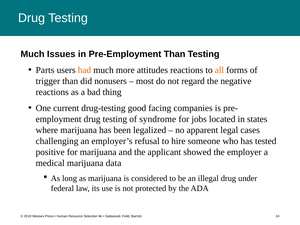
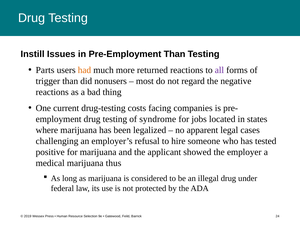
Much at (33, 54): Much -> Instill
attitudes: attitudes -> returned
all colour: orange -> purple
good: good -> costs
data: data -> thus
